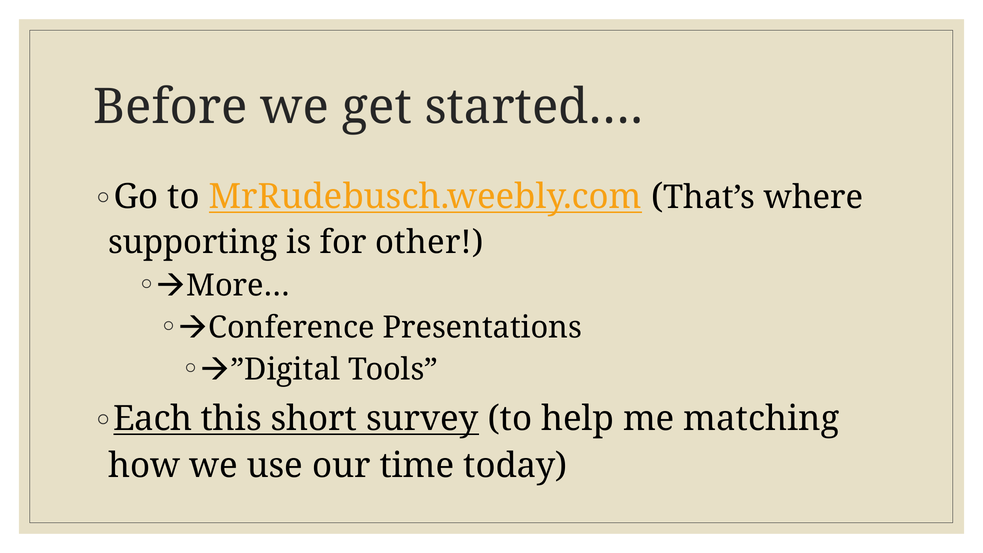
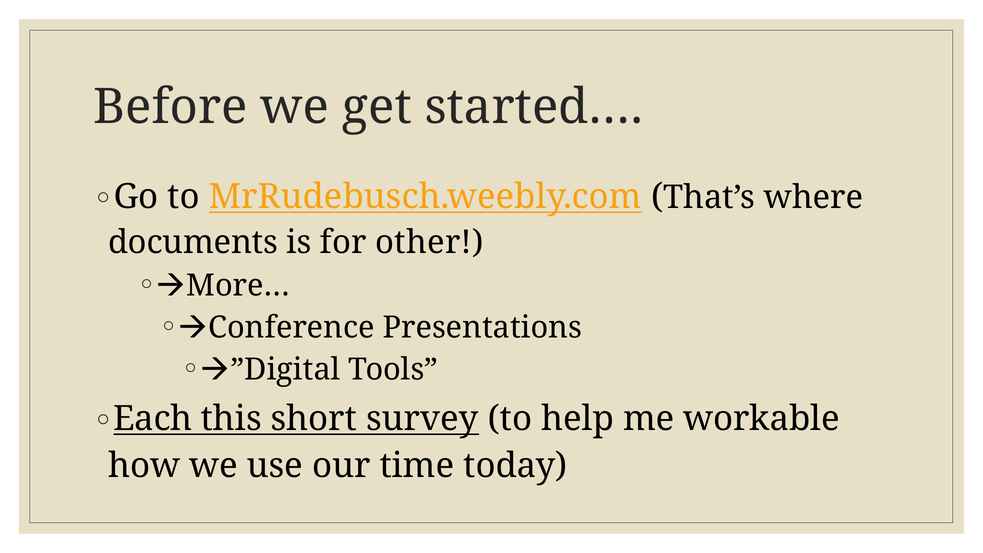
supporting: supporting -> documents
matching: matching -> workable
